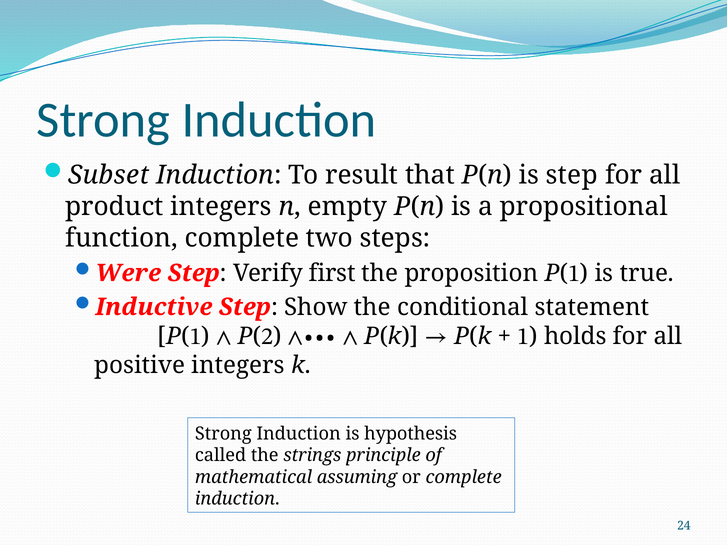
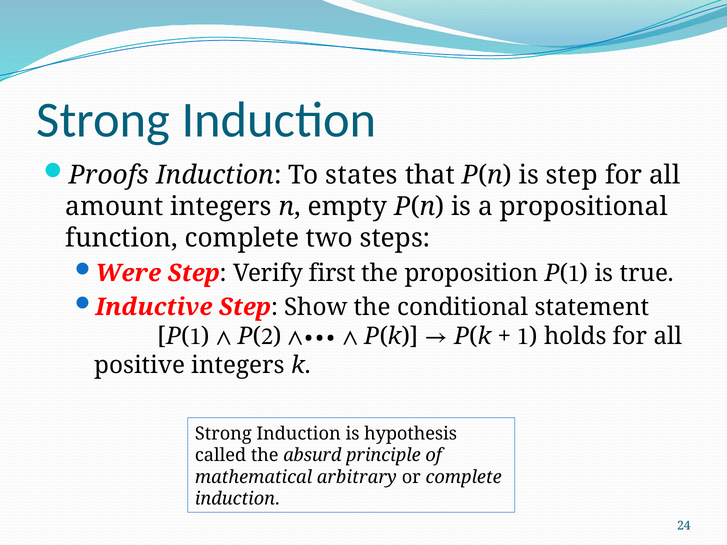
Subset: Subset -> Proofs
result: result -> states
product: product -> amount
strings: strings -> absurd
assuming: assuming -> arbitrary
